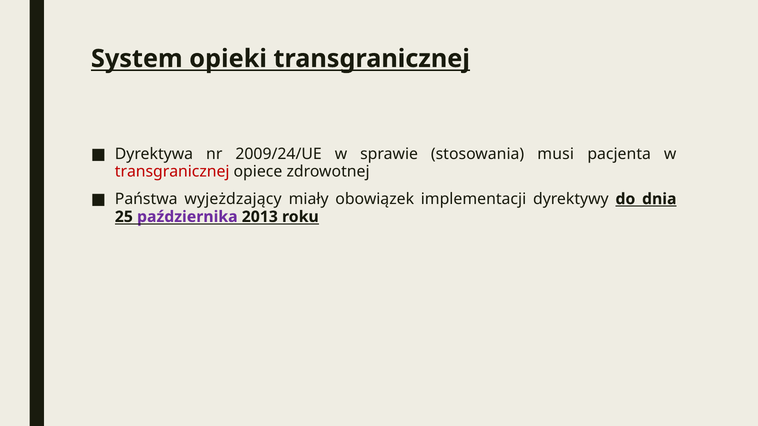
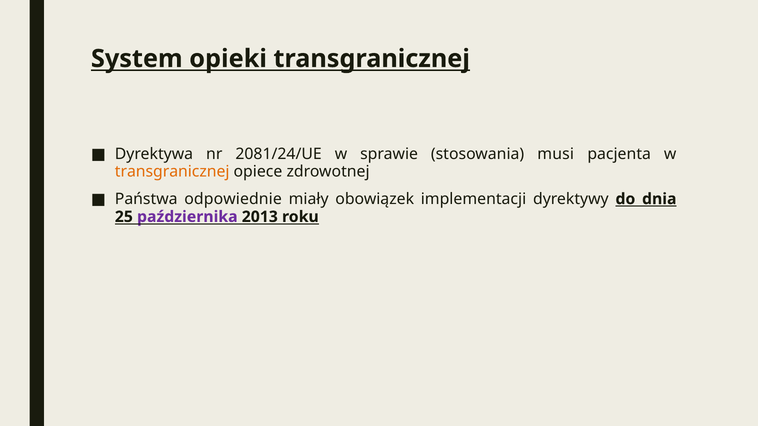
2009/24/UE: 2009/24/UE -> 2081/24/UE
transgranicznej at (172, 172) colour: red -> orange
wyjeżdzający: wyjeżdzający -> odpowiednie
